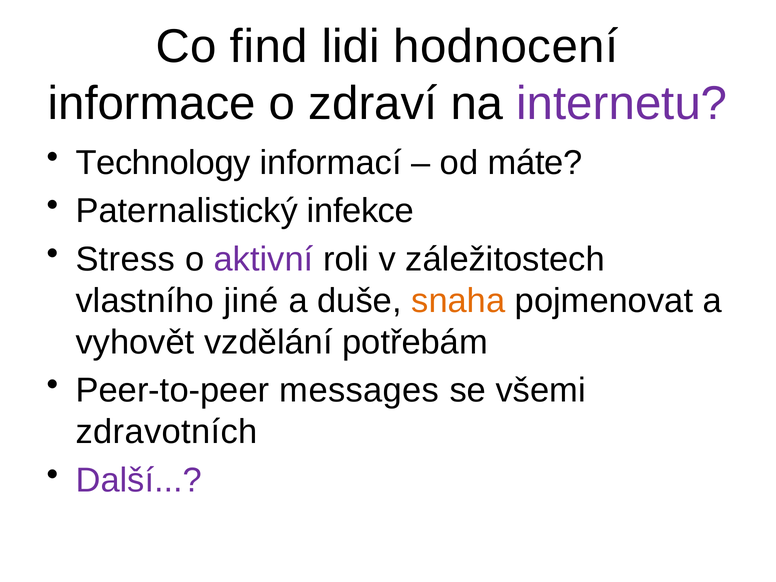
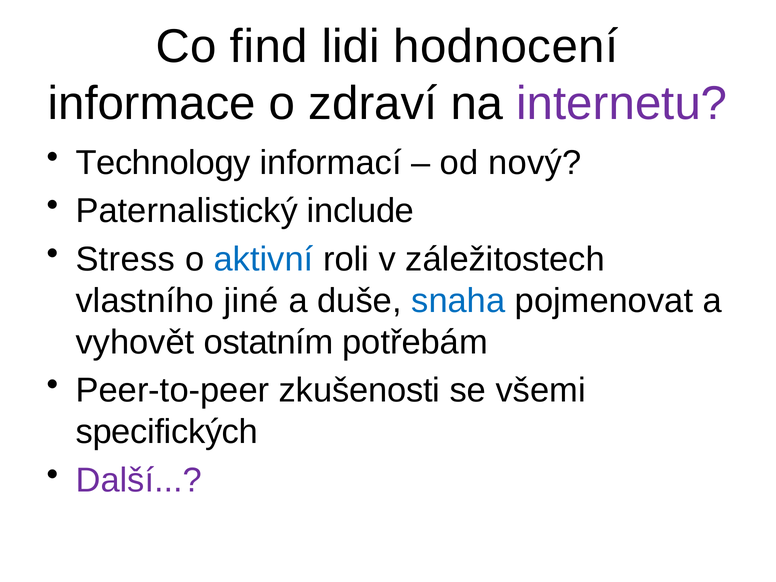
máte: máte -> nový
infekce: infekce -> include
aktivní colour: purple -> blue
snaha colour: orange -> blue
vzdělání: vzdělání -> ostatním
messages: messages -> zkušenosti
zdravotních: zdravotních -> specifických
